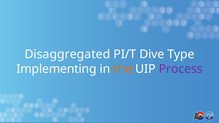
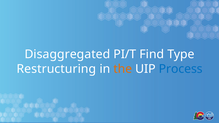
Dive: Dive -> Find
Implementing: Implementing -> Restructuring
Process colour: purple -> blue
